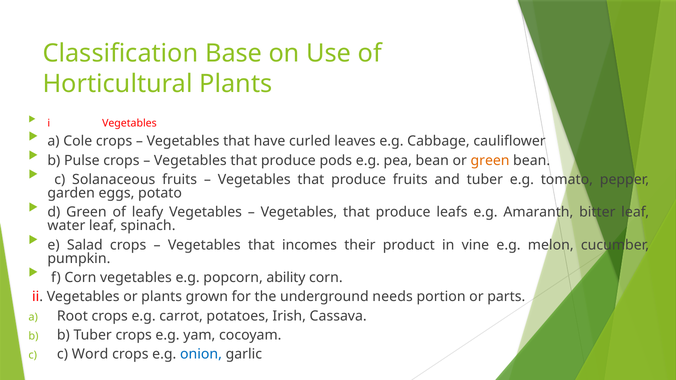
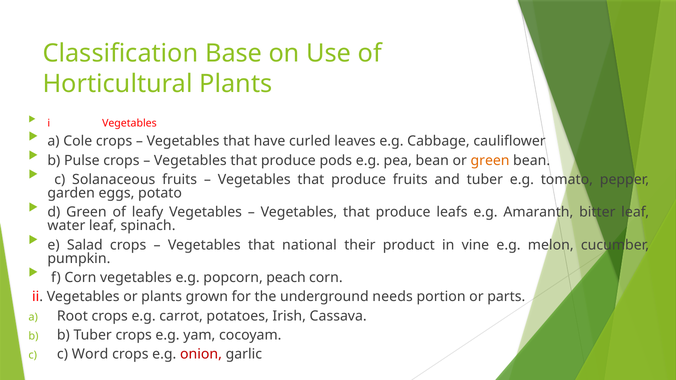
incomes: incomes -> national
ability: ability -> peach
onion colour: blue -> red
